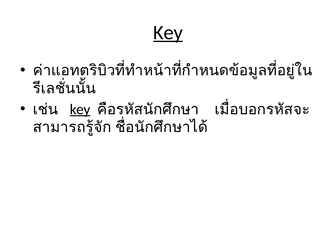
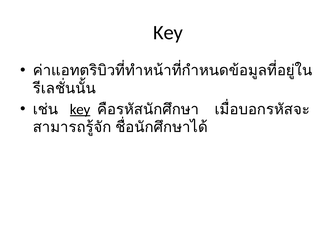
Key at (168, 33) underline: present -> none
